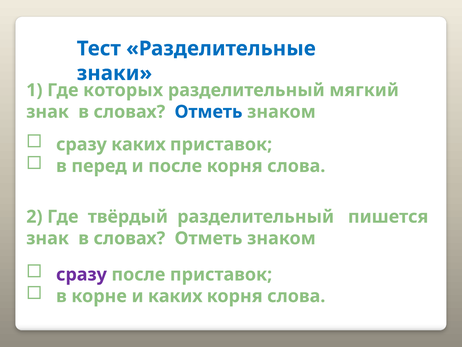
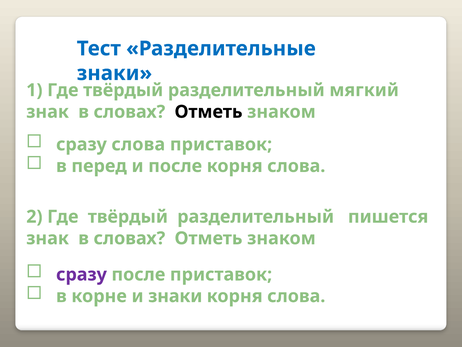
1 Где которых: которых -> твёрдый
Отметь at (209, 112) colour: blue -> black
сразу каких: каких -> слова
и каких: каких -> знаки
